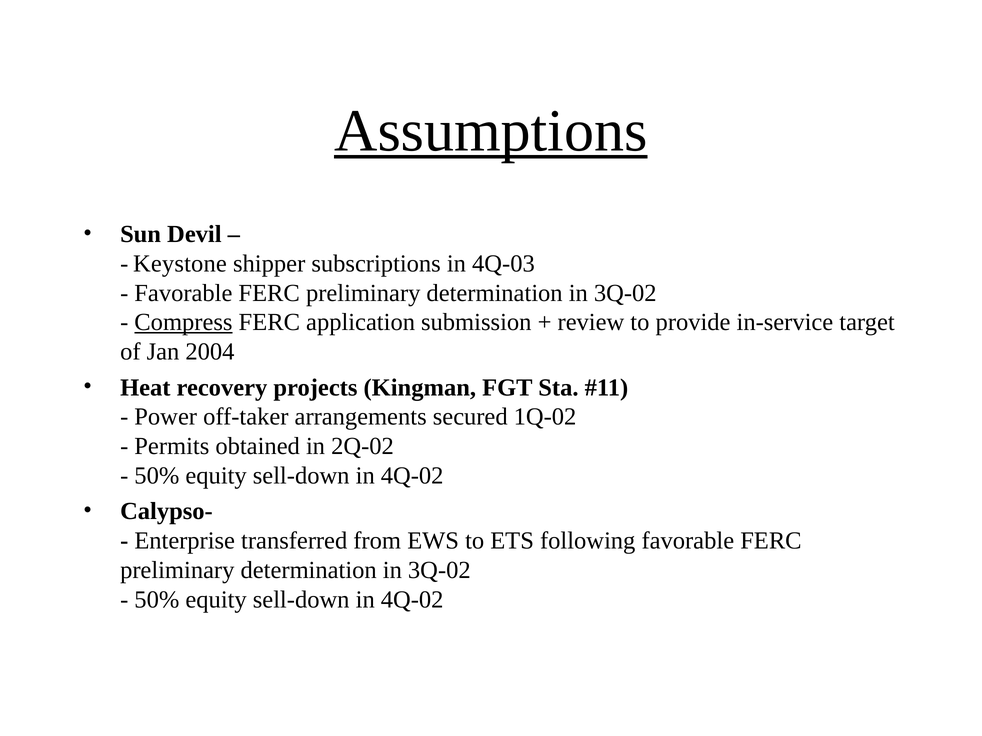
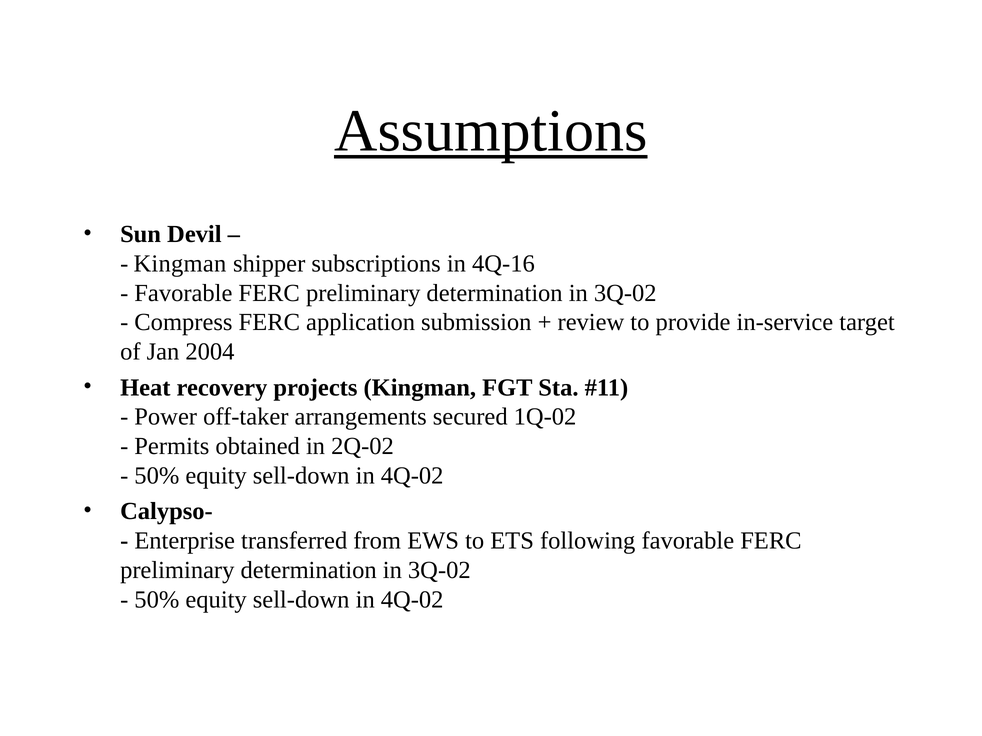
Keystone at (180, 264): Keystone -> Kingman
4Q-03: 4Q-03 -> 4Q-16
Compress underline: present -> none
